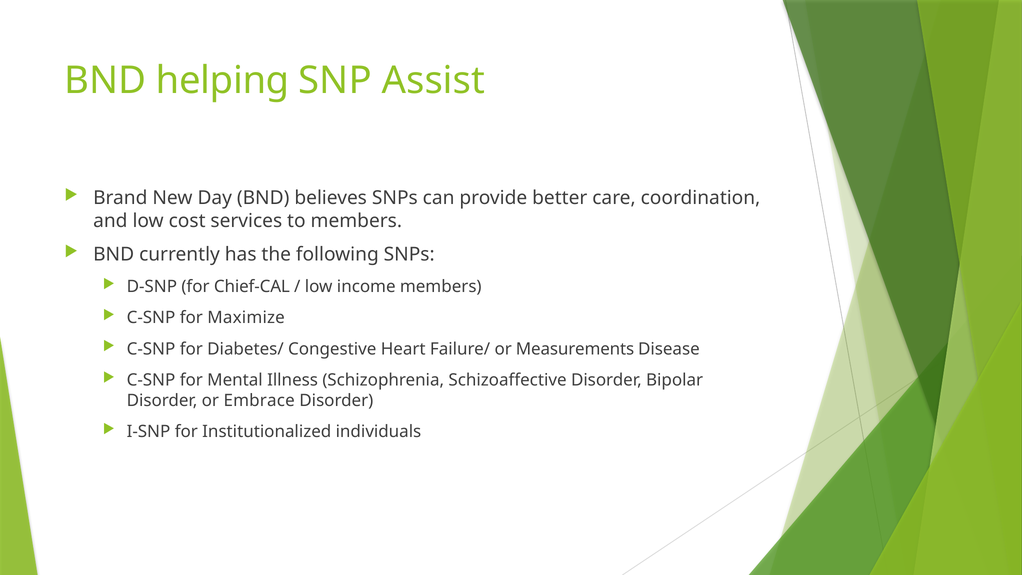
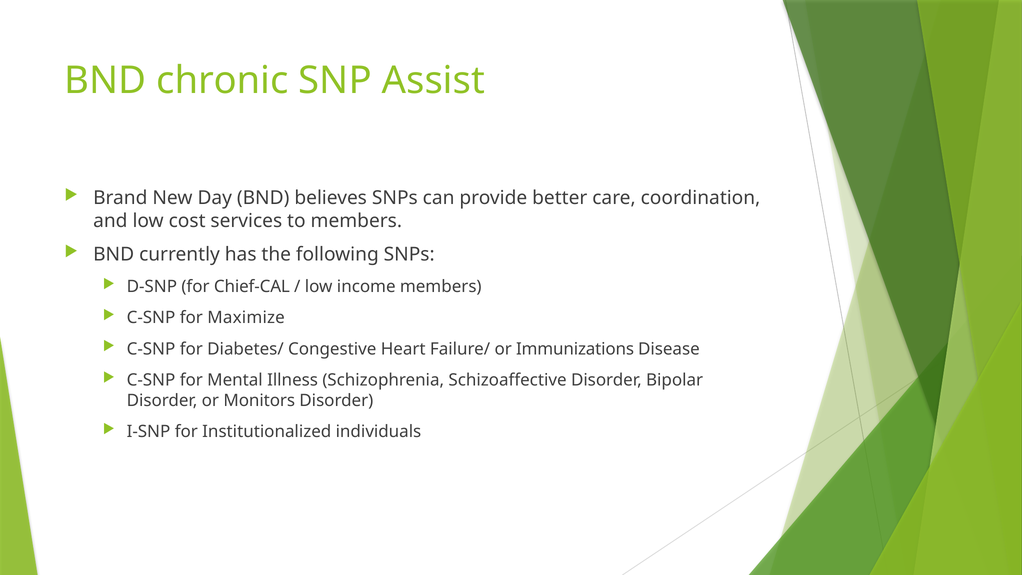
helping: helping -> chronic
Measurements: Measurements -> Immunizations
Embrace: Embrace -> Monitors
